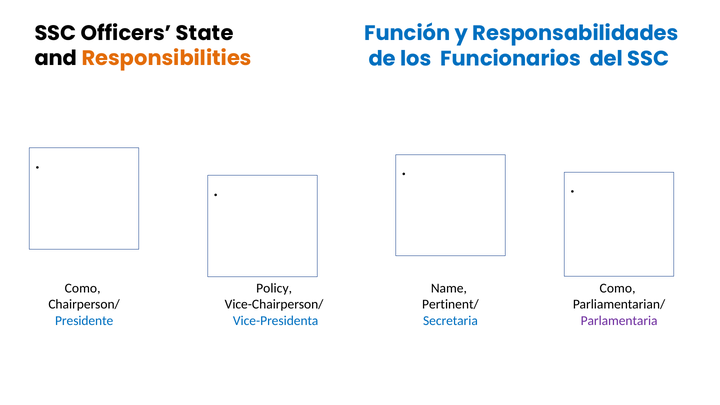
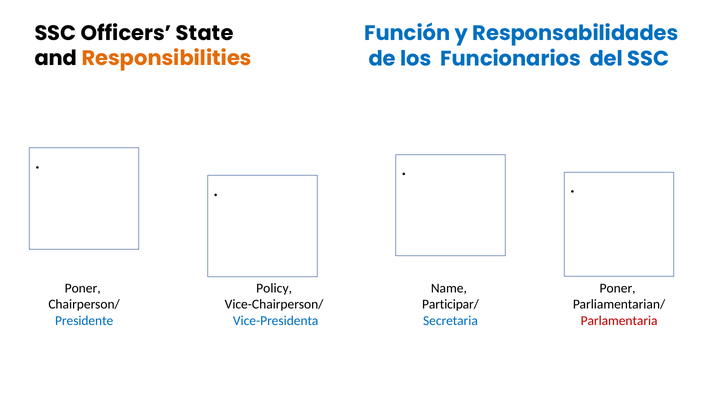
Como at (83, 288): Como -> Poner
Como at (618, 288): Como -> Poner
Pertinent/: Pertinent/ -> Participar/
Parlamentaria colour: purple -> red
